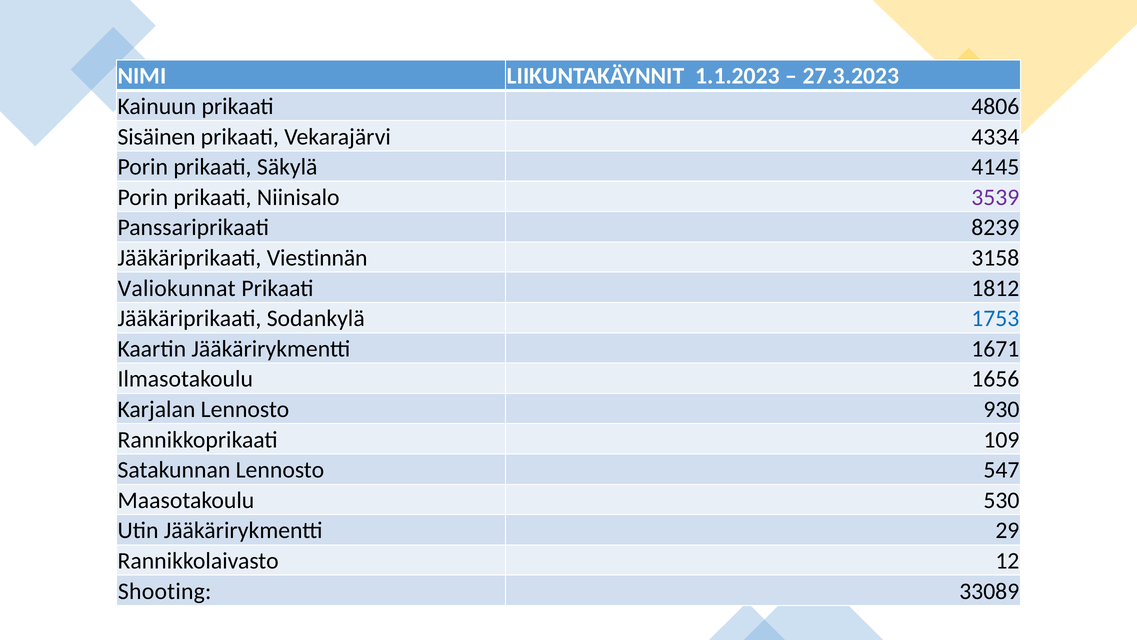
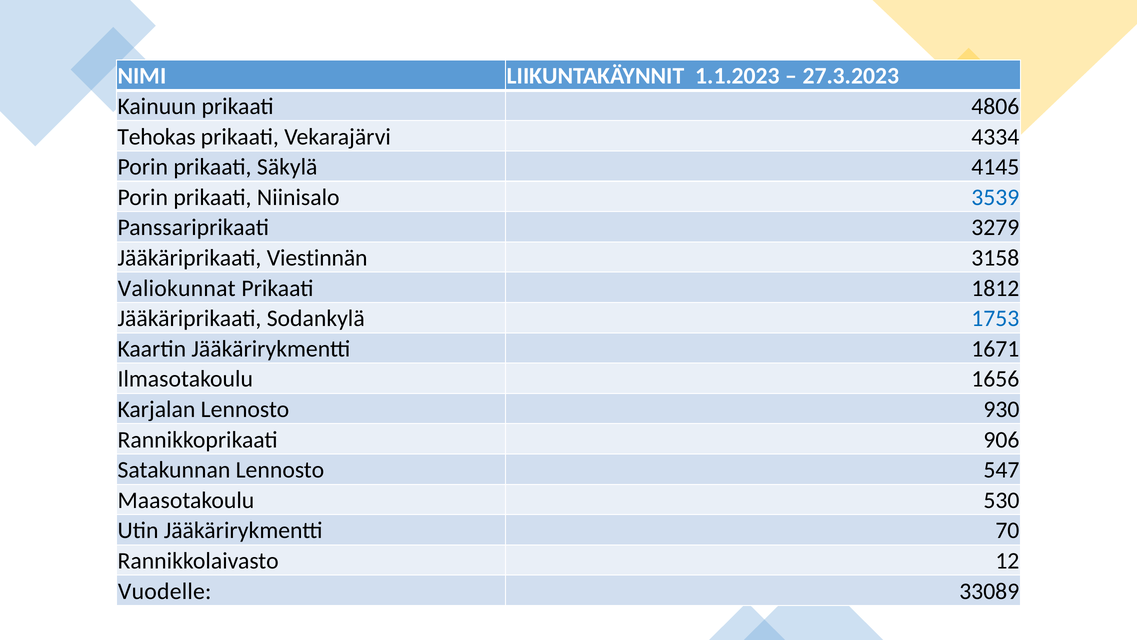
Sisäinen: Sisäinen -> Tehokas
3539 colour: purple -> blue
8239: 8239 -> 3279
109: 109 -> 906
29: 29 -> 70
Shooting: Shooting -> Vuodelle
